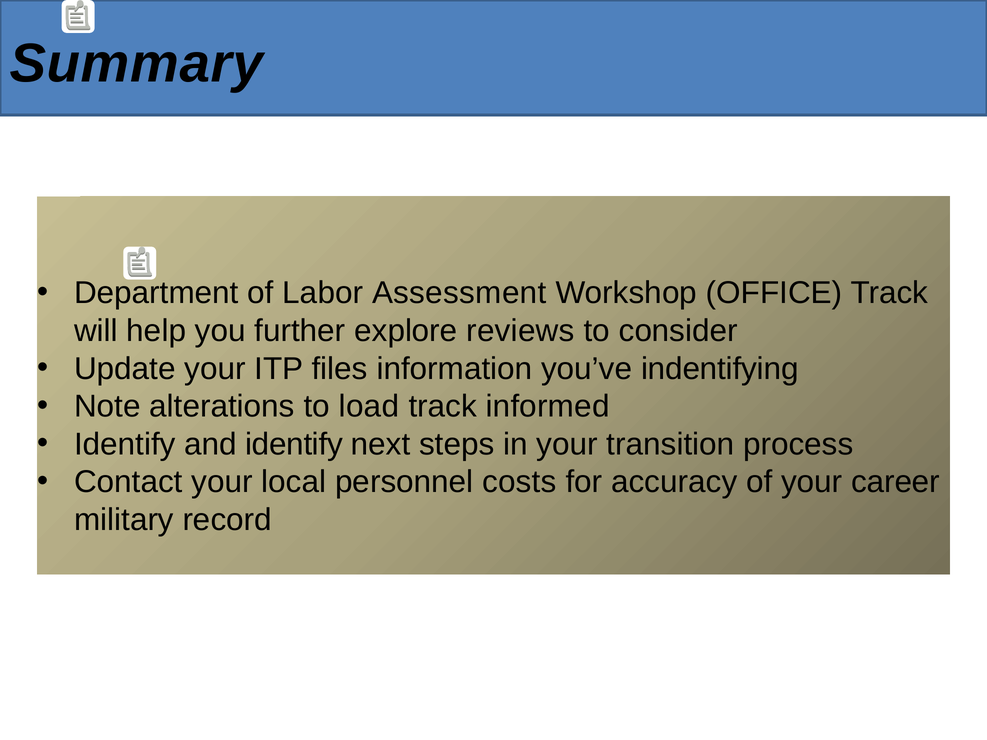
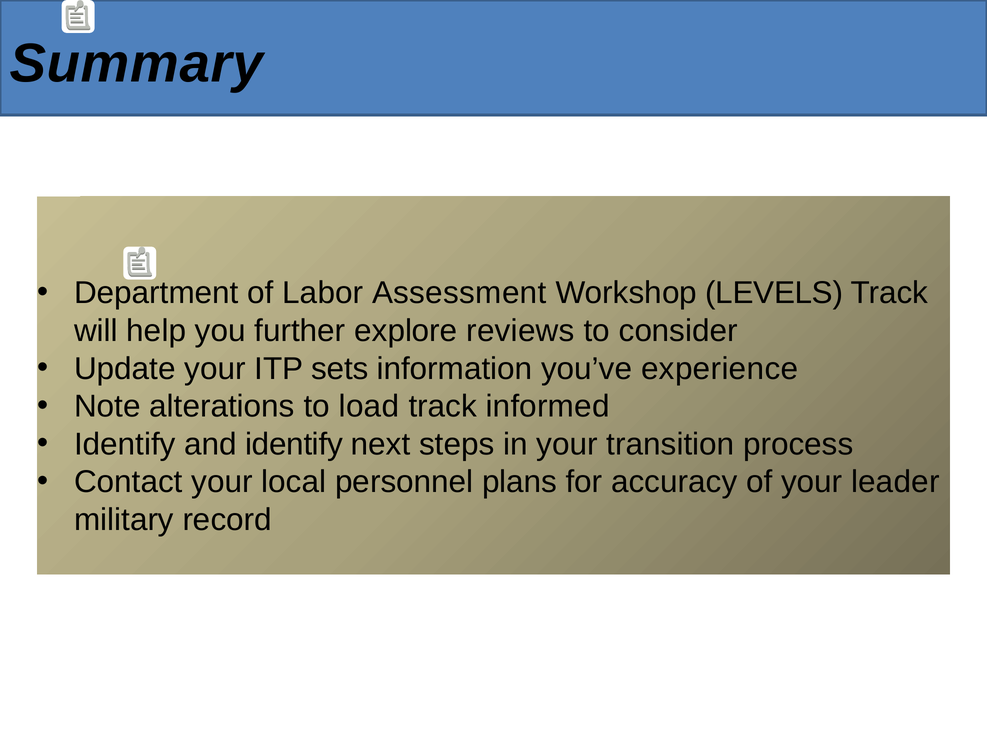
OFFICE: OFFICE -> LEVELS
files: files -> sets
indentifying: indentifying -> experience
costs: costs -> plans
career: career -> leader
